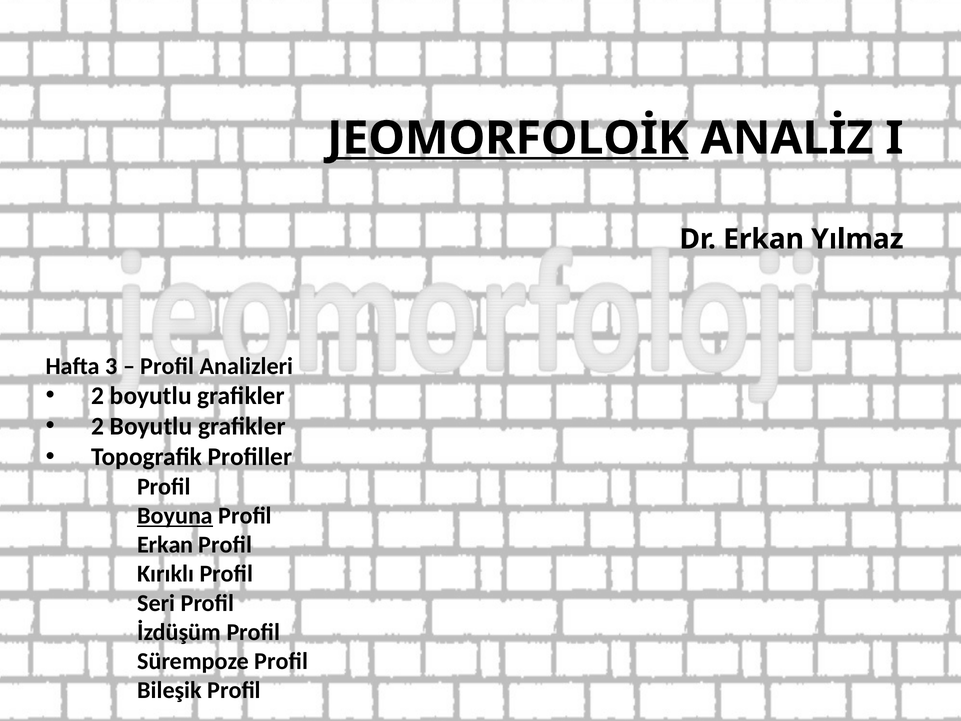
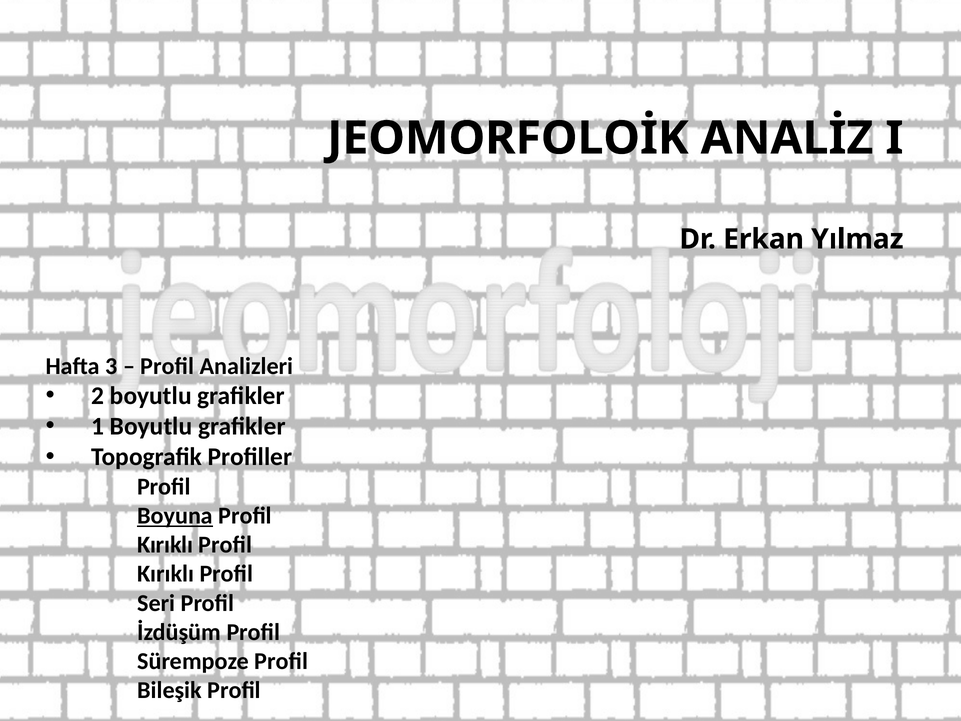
JEOMORFOLOİK underline: present -> none
2 at (98, 426): 2 -> 1
Erkan at (165, 545): Erkan -> Kırıklı
